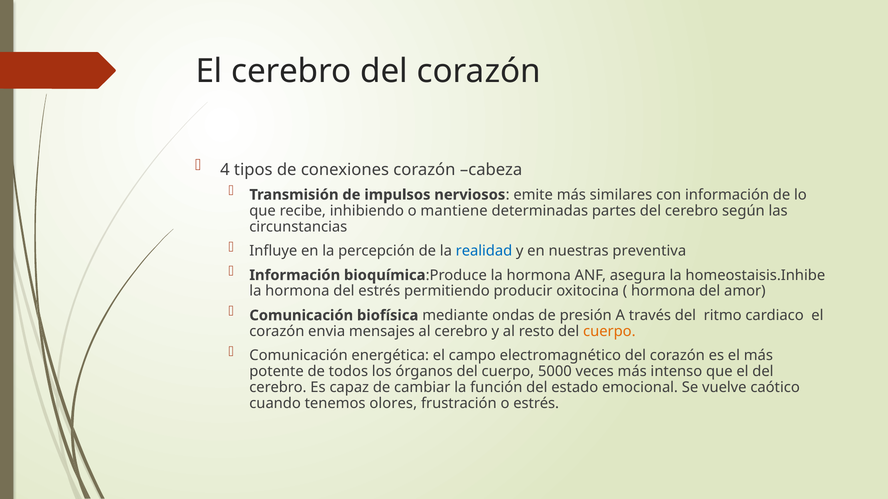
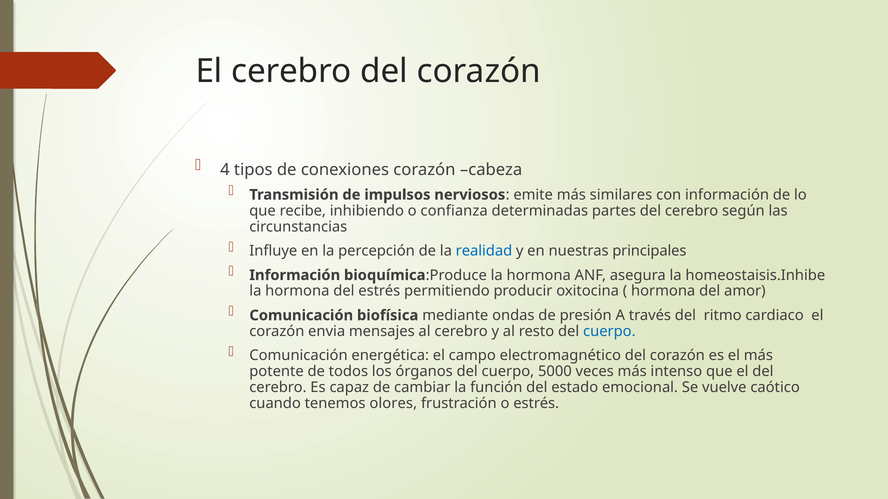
mantiene: mantiene -> confianza
preventiva: preventiva -> principales
cuerpo at (609, 332) colour: orange -> blue
